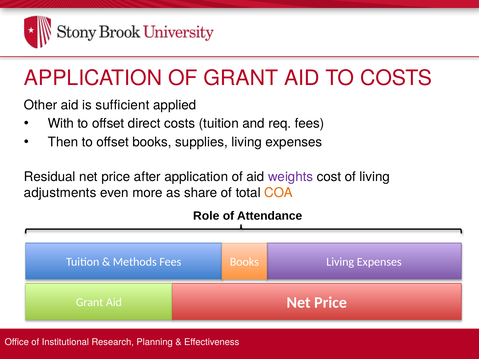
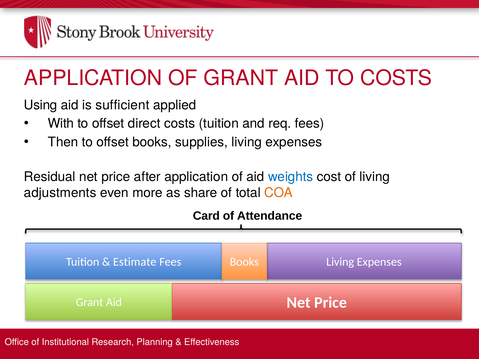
Other: Other -> Using
weights colour: purple -> blue
Role: Role -> Card
Methods: Methods -> Estimate
